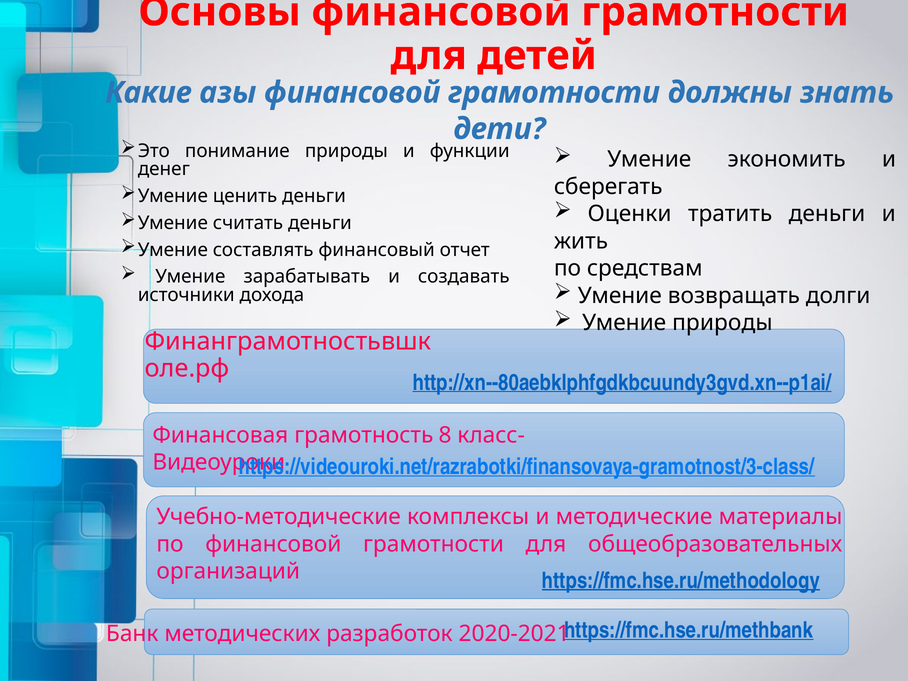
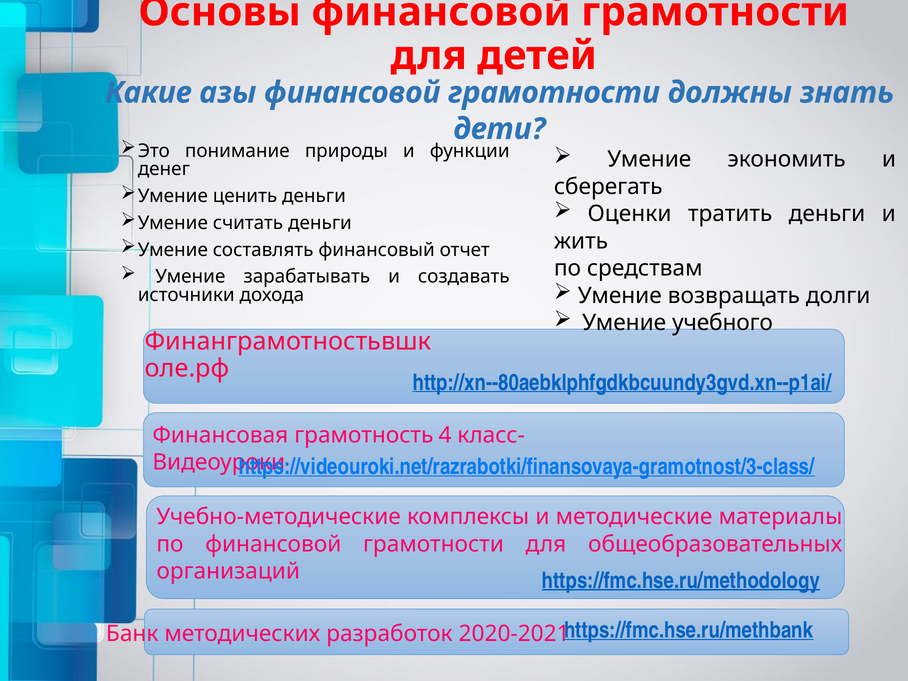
Умение природы: природы -> учебного
8: 8 -> 4
